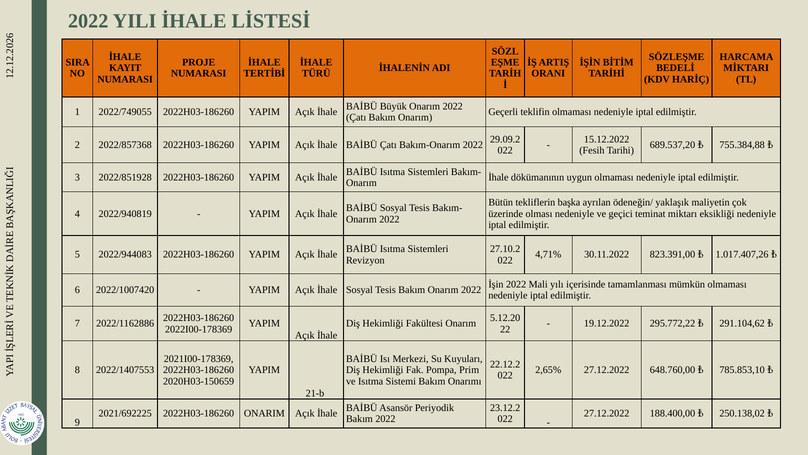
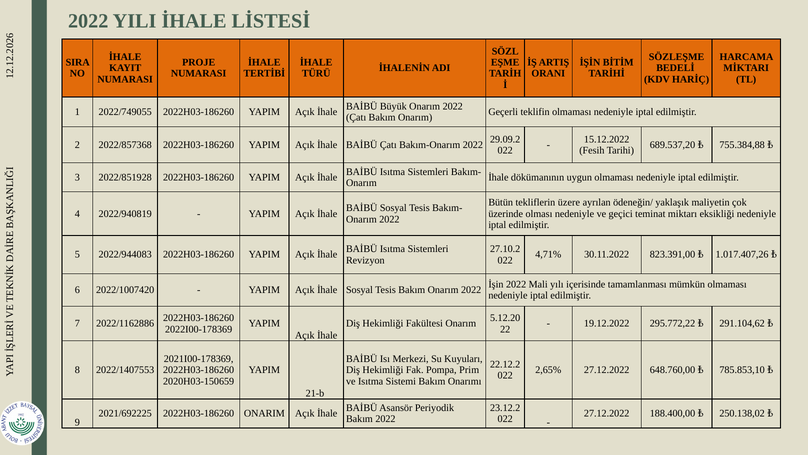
başka: başka -> üzere
